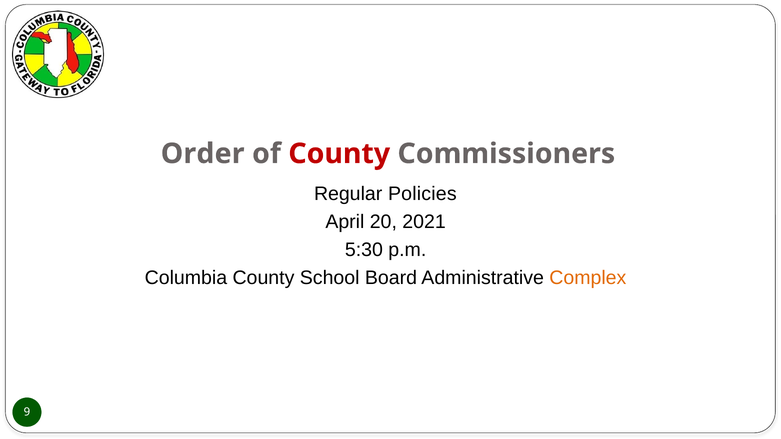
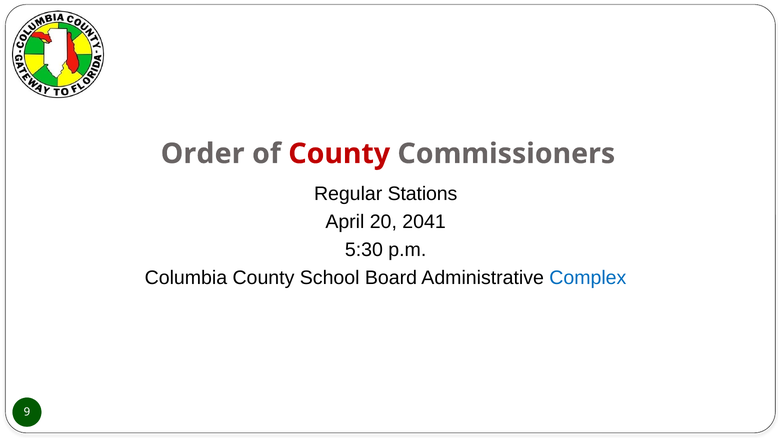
Policies: Policies -> Stations
2021: 2021 -> 2041
Complex colour: orange -> blue
